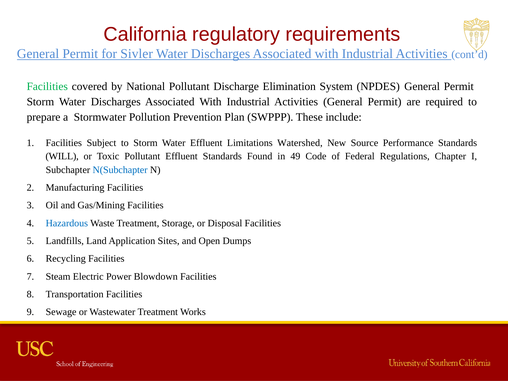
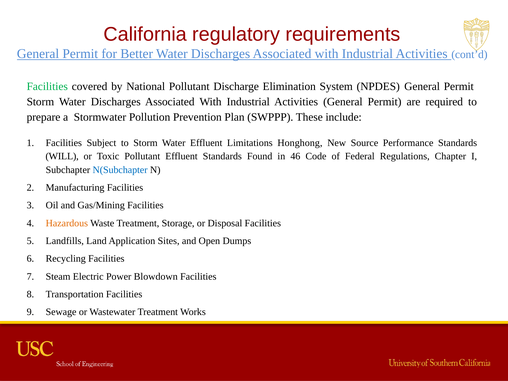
Sivler: Sivler -> Better
Watershed: Watershed -> Honghong
49: 49 -> 46
Hazardous colour: blue -> orange
